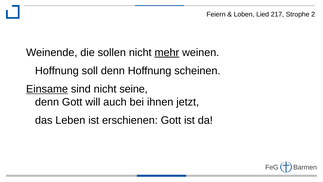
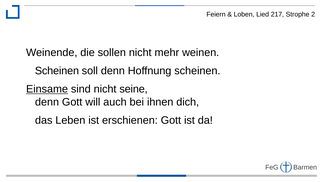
mehr underline: present -> none
Hoffnung at (57, 71): Hoffnung -> Scheinen
jetzt: jetzt -> dich
